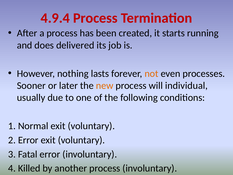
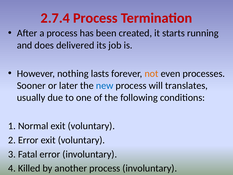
4.9.4: 4.9.4 -> 2.7.4
new colour: orange -> blue
individual: individual -> translates
